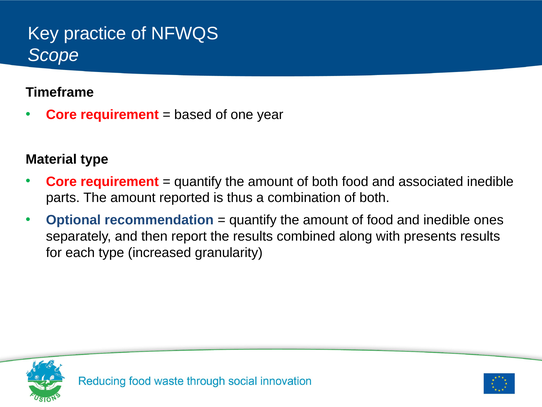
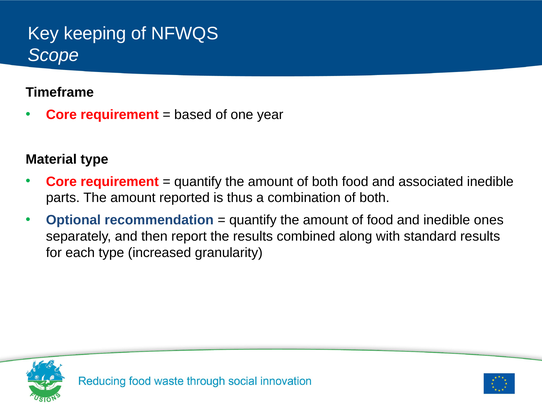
practice: practice -> keeping
presents: presents -> standard
